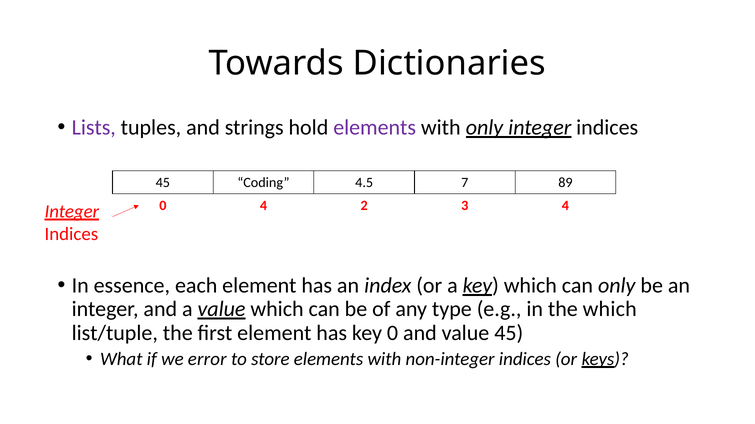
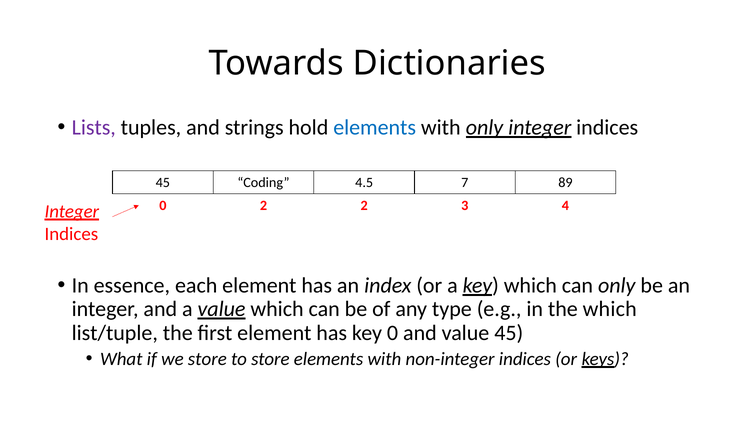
elements at (375, 128) colour: purple -> blue
0 4: 4 -> 2
we error: error -> store
